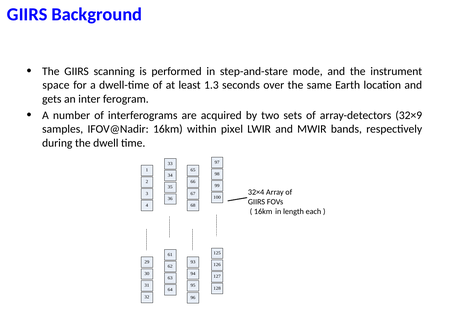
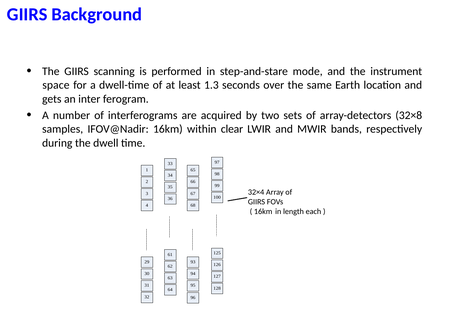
32×9: 32×9 -> 32×8
pixel: pixel -> clear
